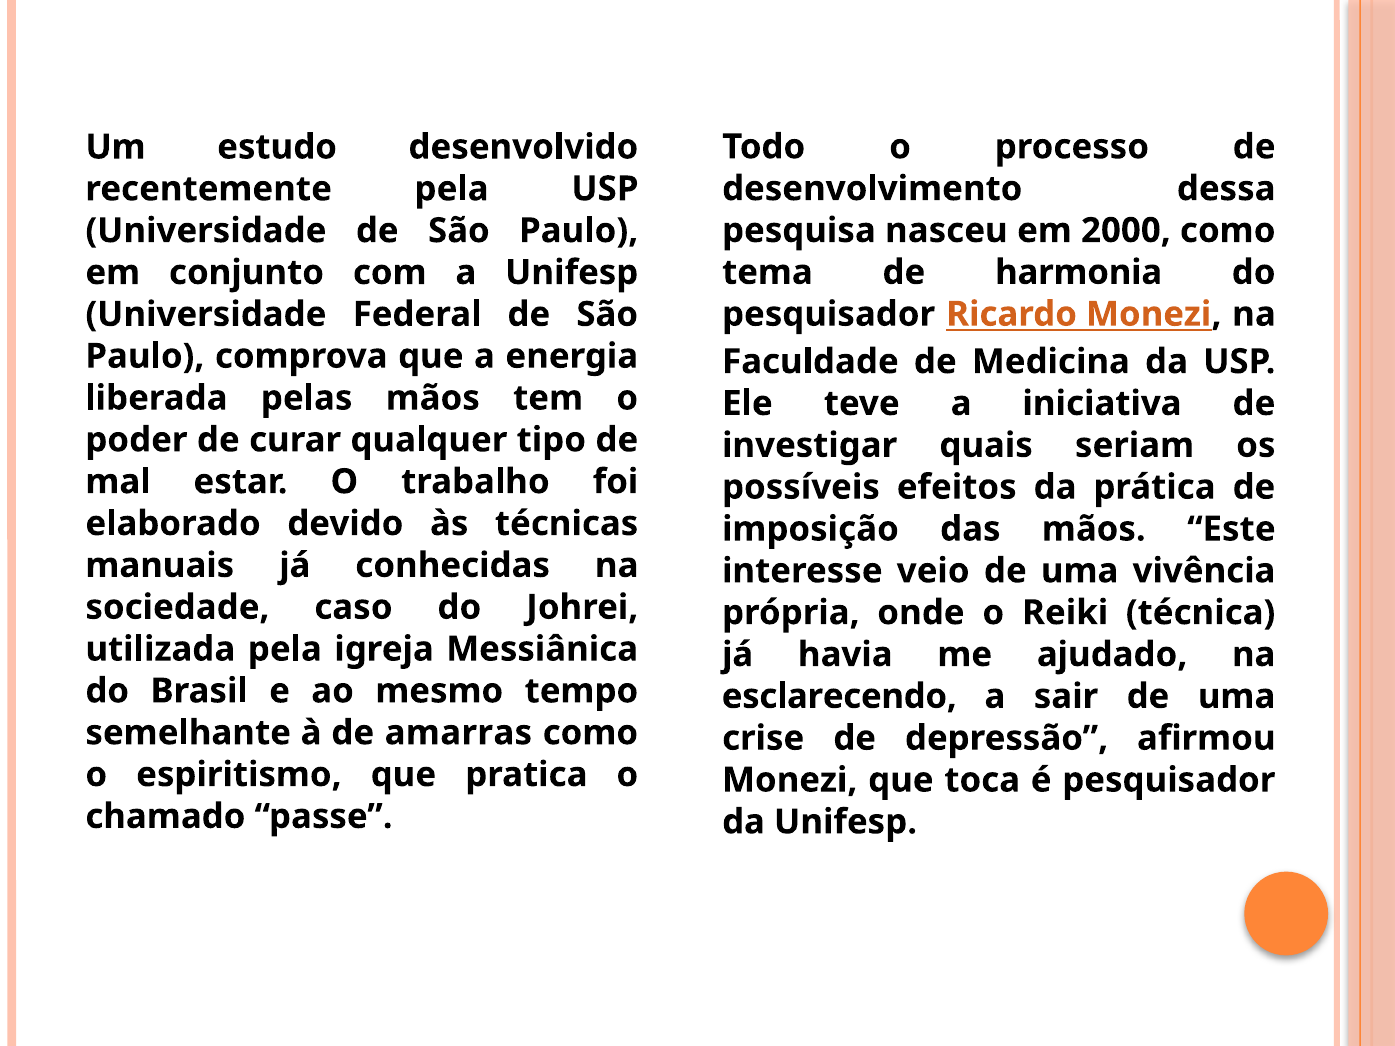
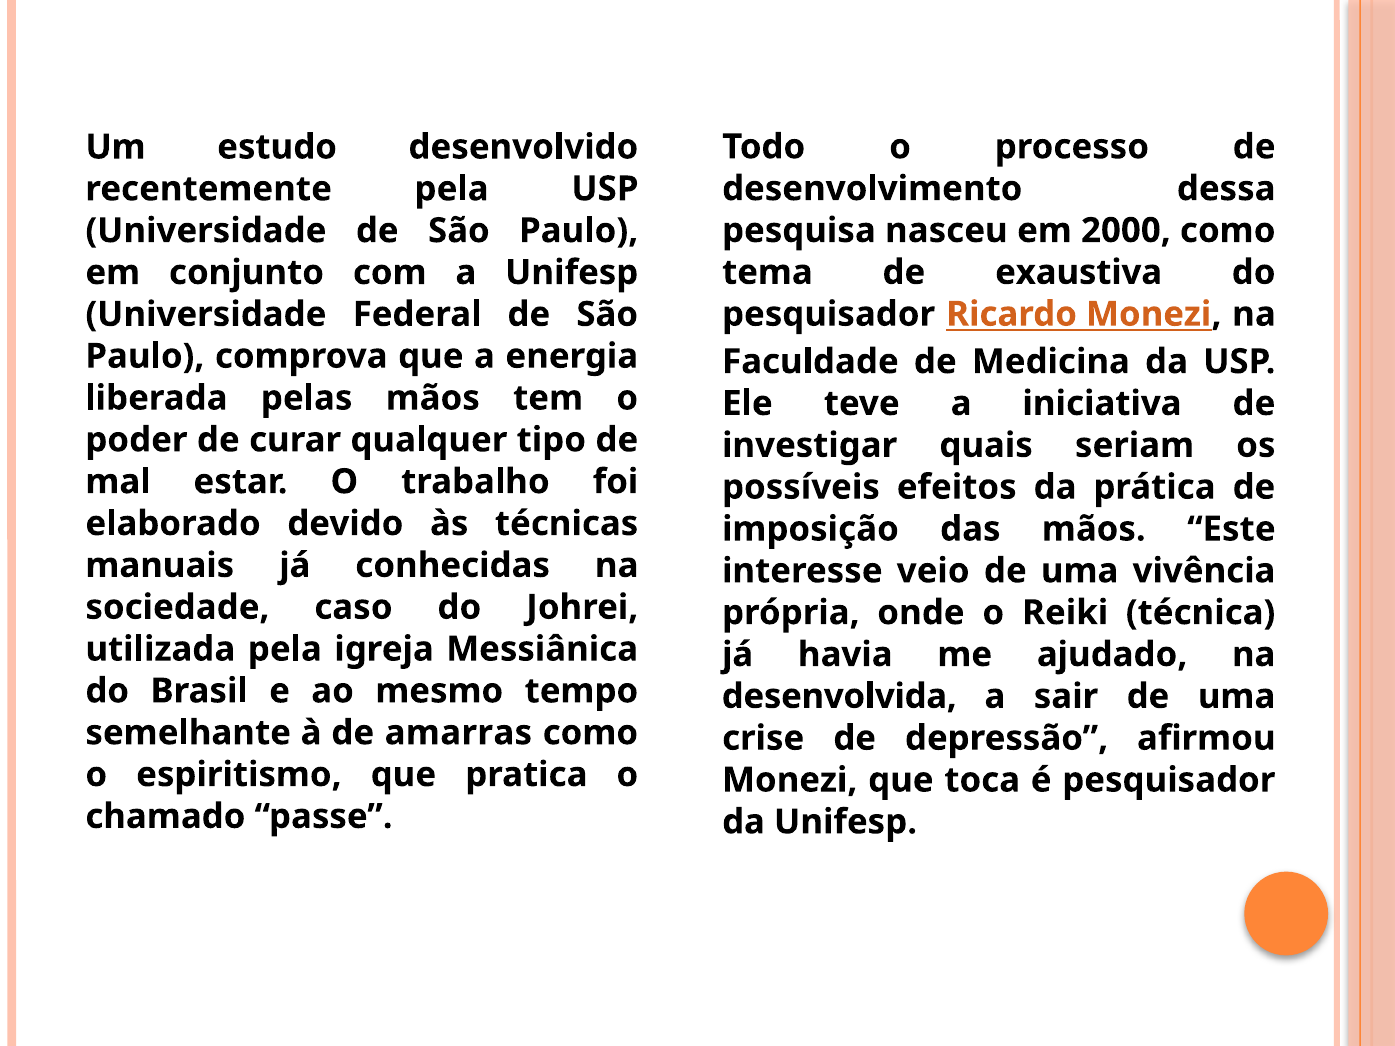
harmonia: harmonia -> exaustiva
esclarecendo: esclarecendo -> desenvolvida
